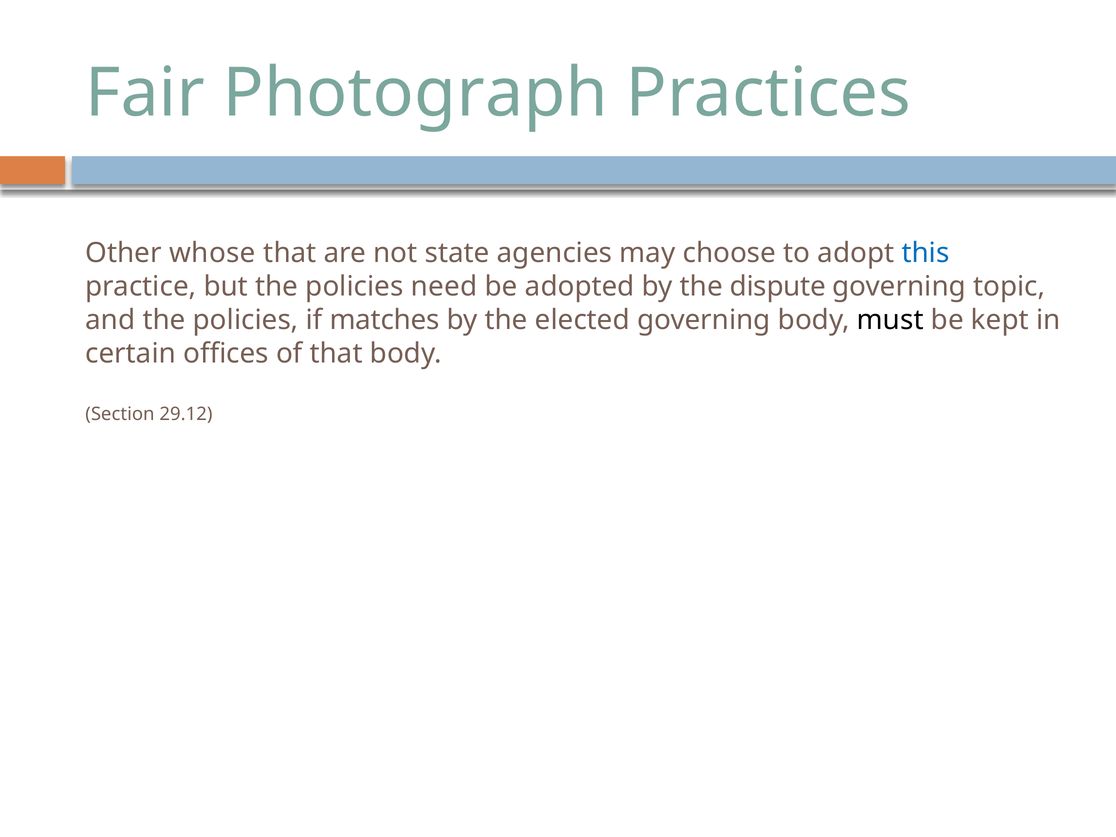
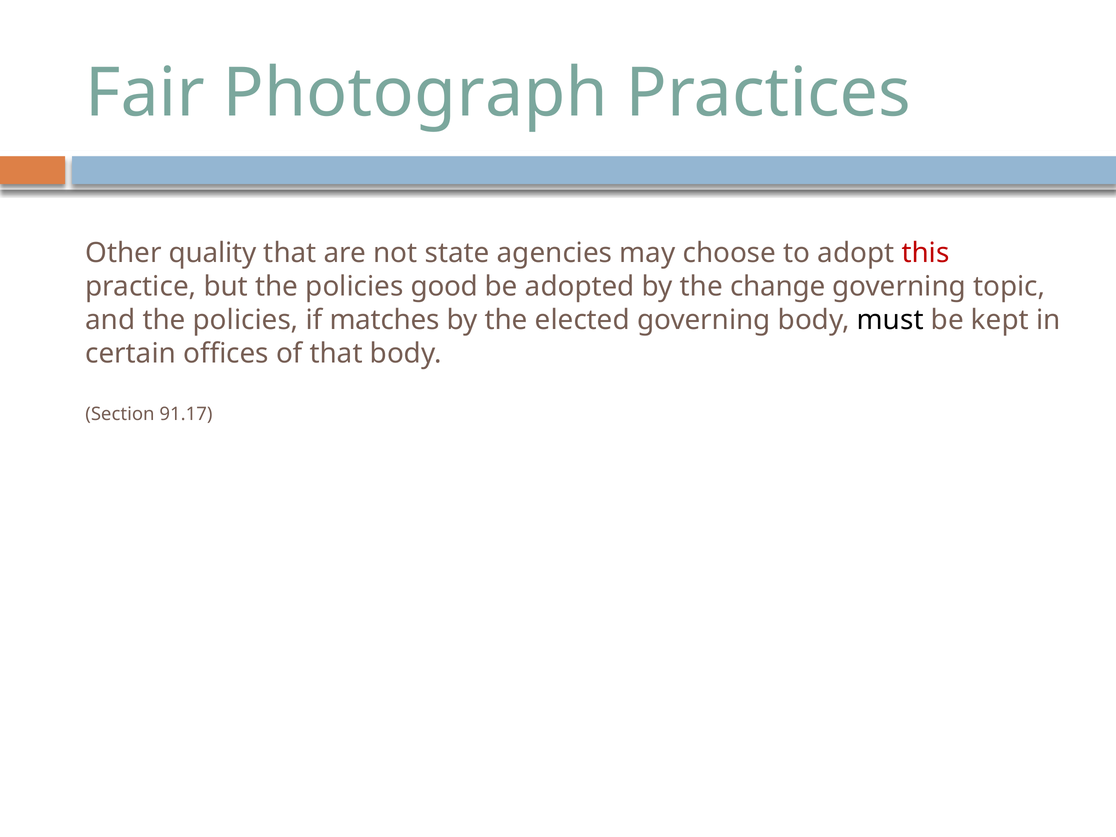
whose: whose -> quality
this colour: blue -> red
need: need -> good
dispute: dispute -> change
29.12: 29.12 -> 91.17
